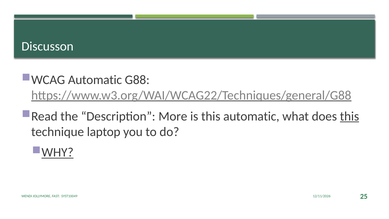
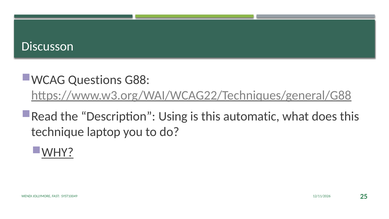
WCAG Automatic: Automatic -> Questions
More: More -> Using
this at (349, 116) underline: present -> none
